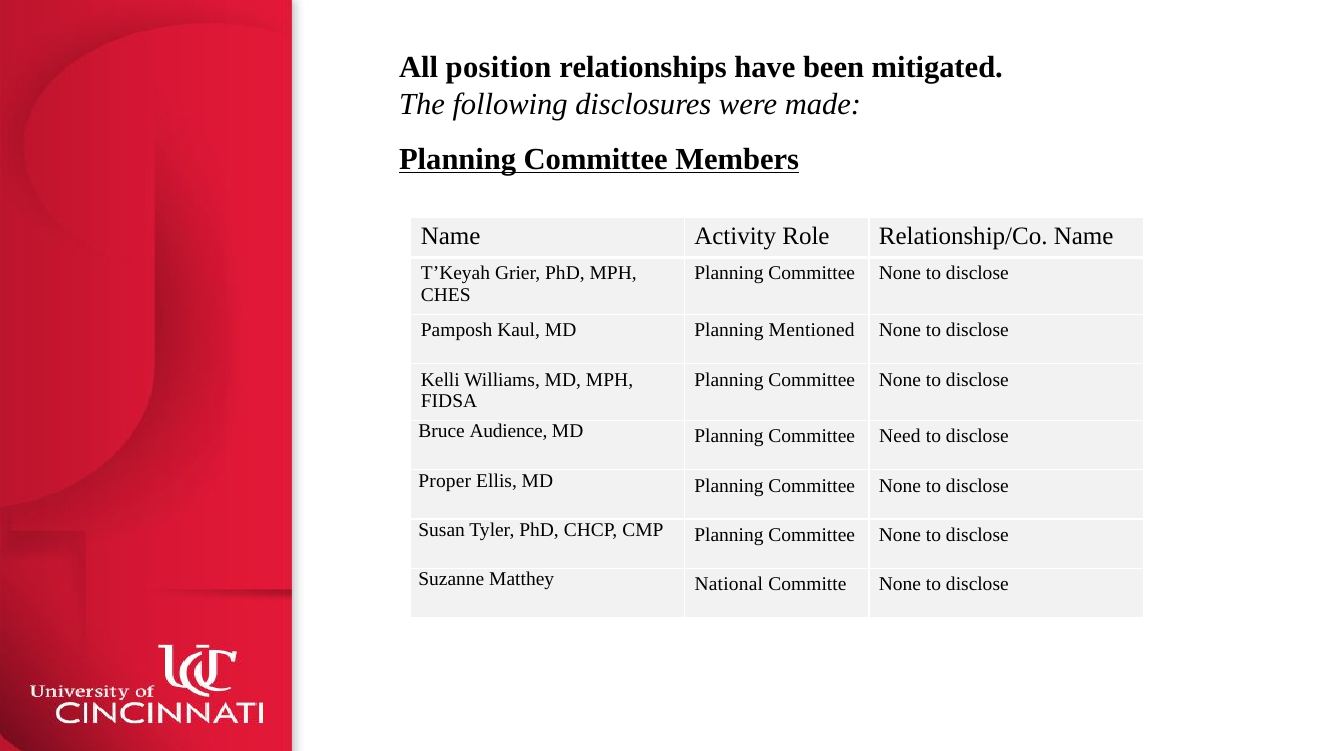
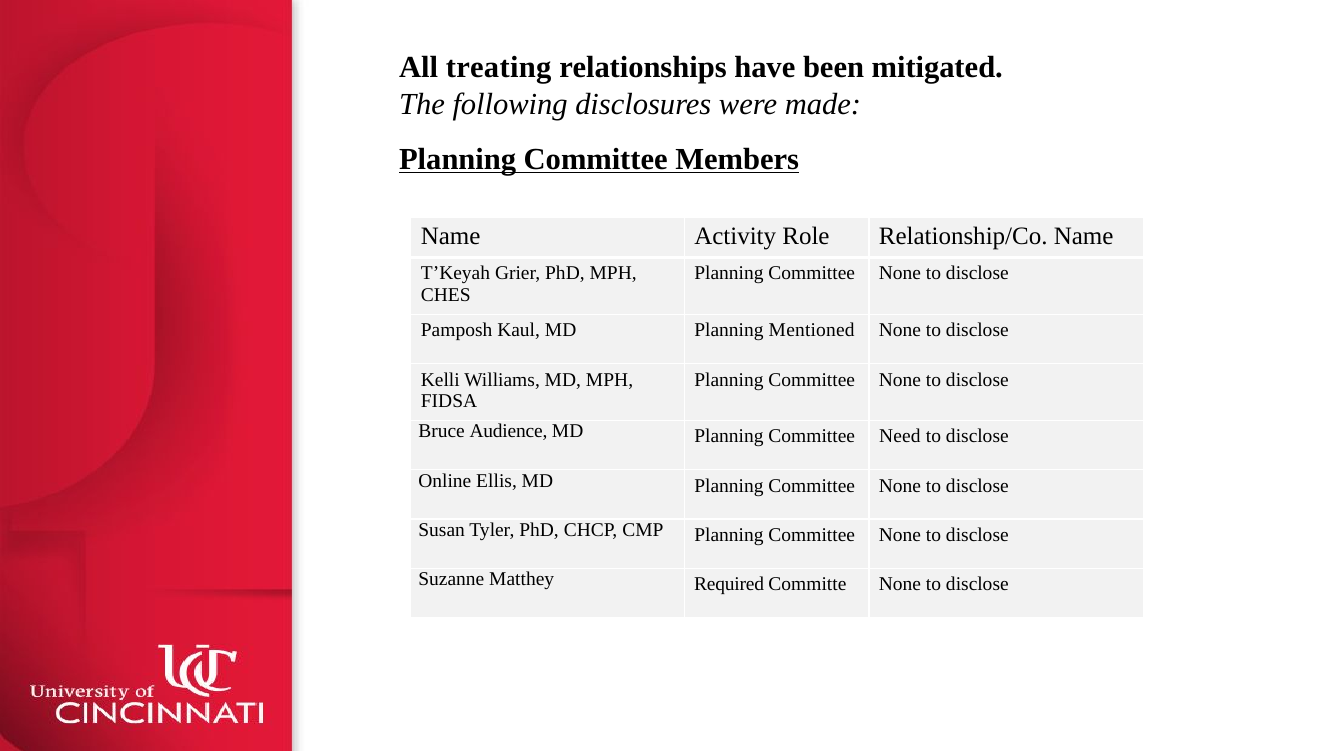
position: position -> treating
Proper: Proper -> Online
National: National -> Required
